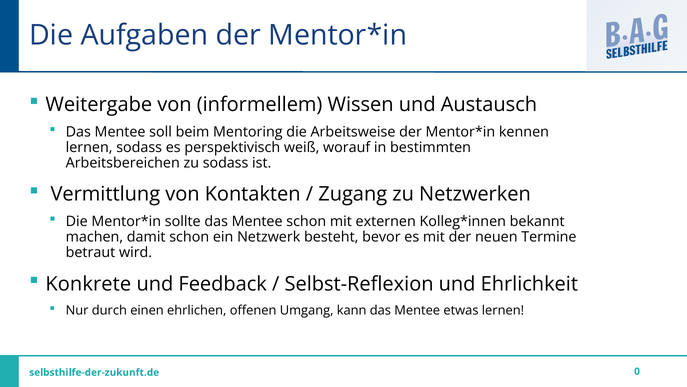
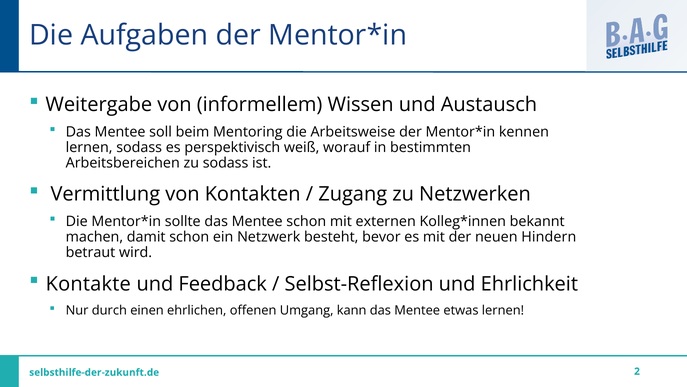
Termine: Termine -> Hindern
Konkrete: Konkrete -> Kontakte
0: 0 -> 2
